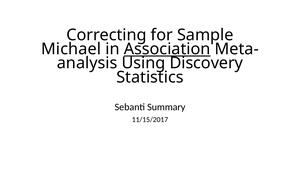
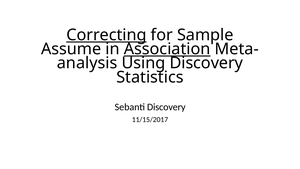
Correcting underline: none -> present
Michael: Michael -> Assume
Sebanti Summary: Summary -> Discovery
